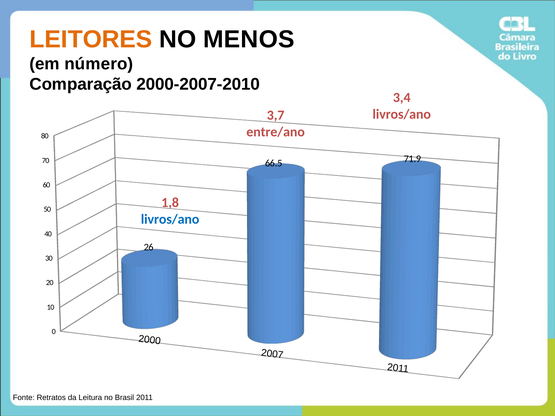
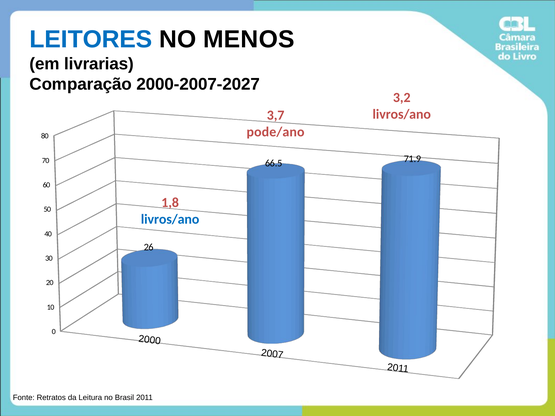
LEITORES colour: orange -> blue
número: número -> livrarias
2000-2007-2010: 2000-2007-2010 -> 2000-2007-2027
3,4: 3,4 -> 3,2
entre/ano: entre/ano -> pode/ano
